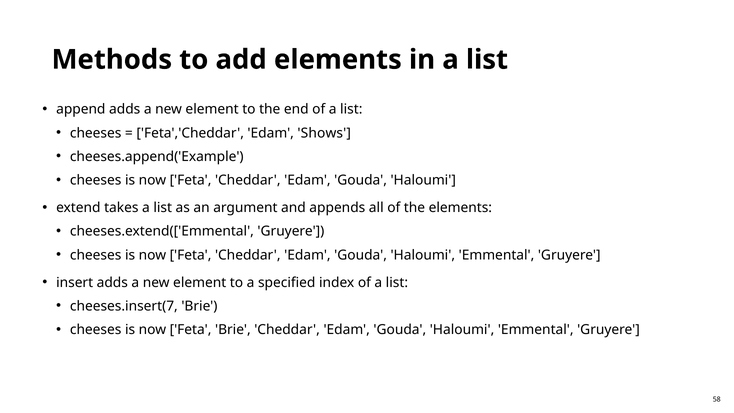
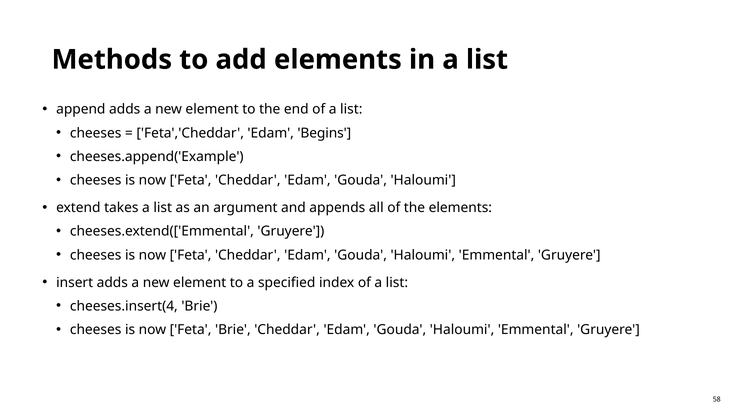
Shows: Shows -> Begins
cheeses.insert(7: cheeses.insert(7 -> cheeses.insert(4
